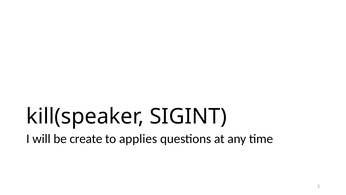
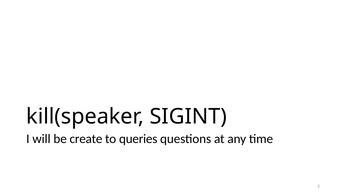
applies: applies -> queries
